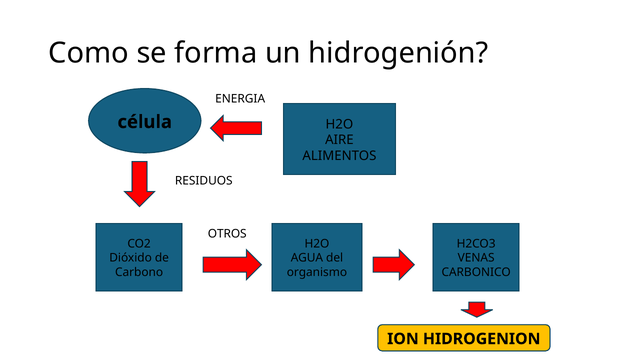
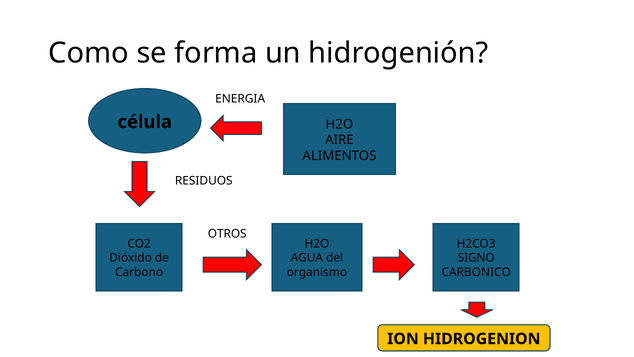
VENAS: VENAS -> SIGNO
